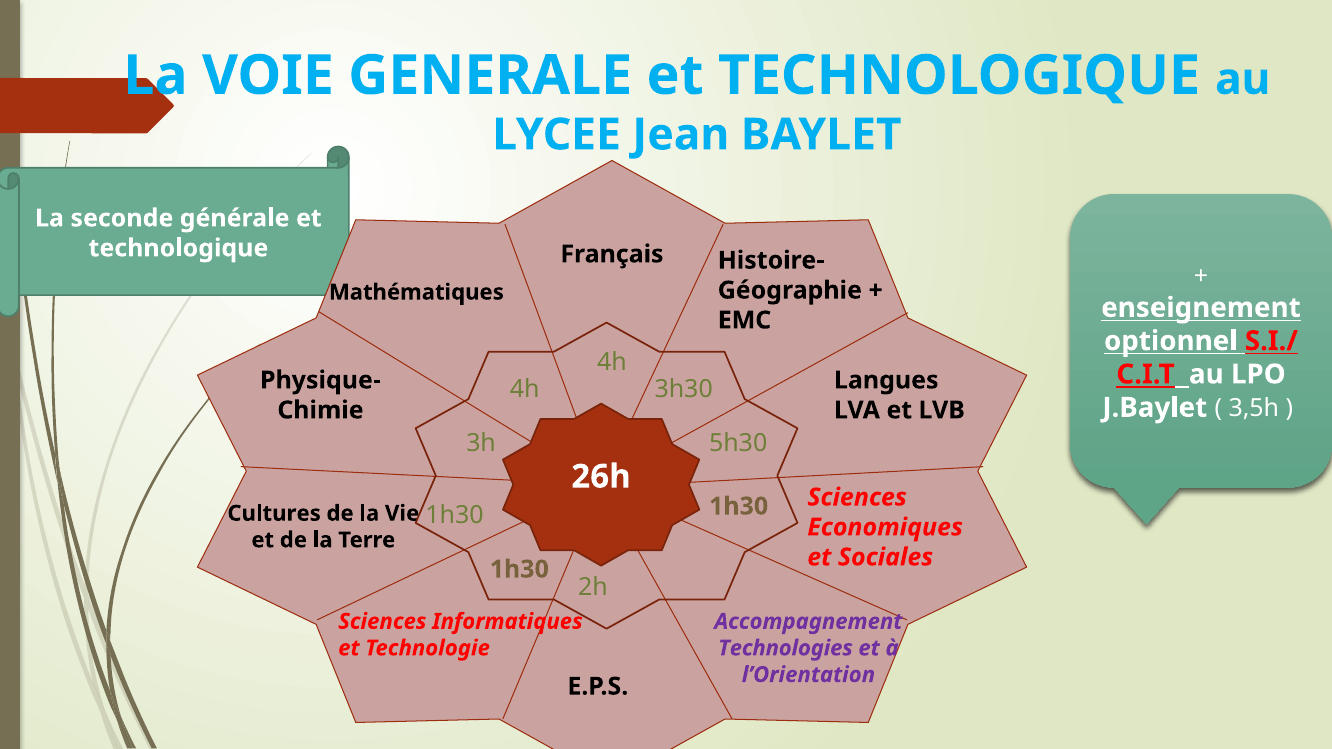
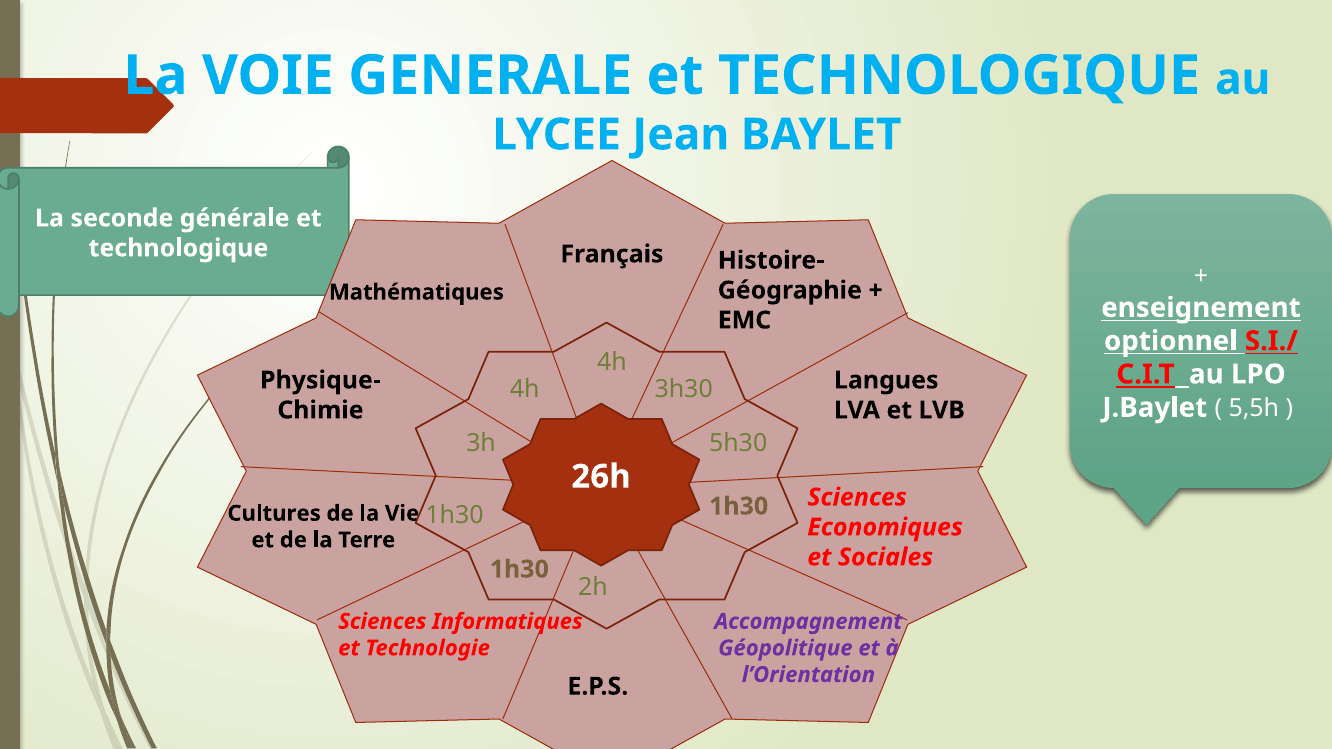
3,5h: 3,5h -> 5,5h
Technologies: Technologies -> Géopolitique
